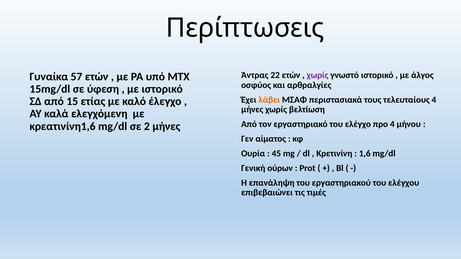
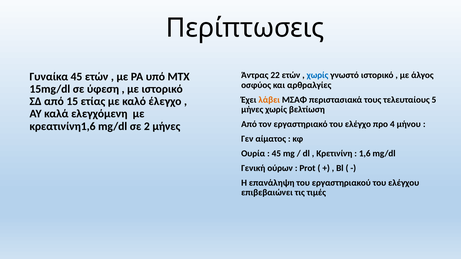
χωρίς at (318, 75) colour: purple -> blue
Γυναίκα 57: 57 -> 45
τελευταίους 4: 4 -> 5
